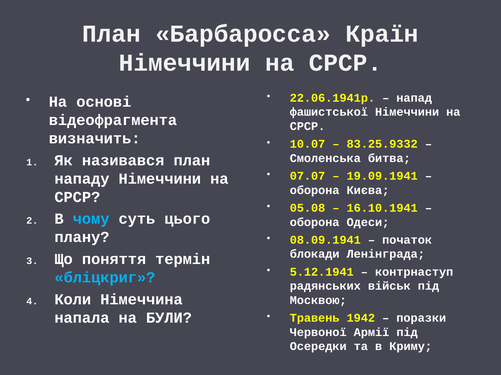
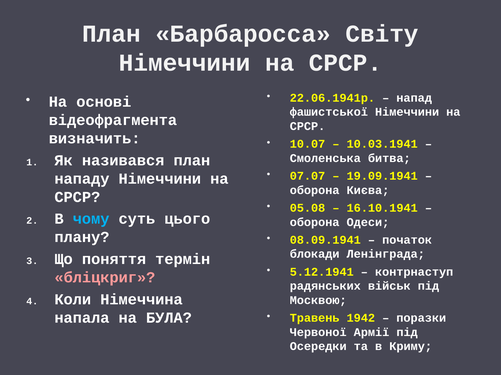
Країн: Країн -> Світу
83.25.9332: 83.25.9332 -> 10.03.1941
бліцкриг colour: light blue -> pink
БУЛИ: БУЛИ -> БУЛА
